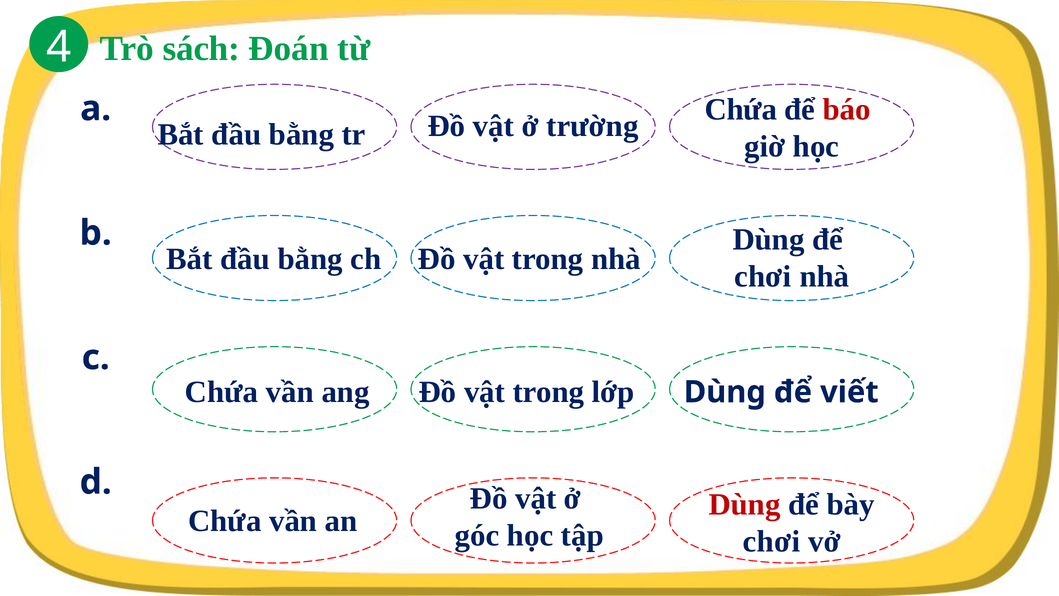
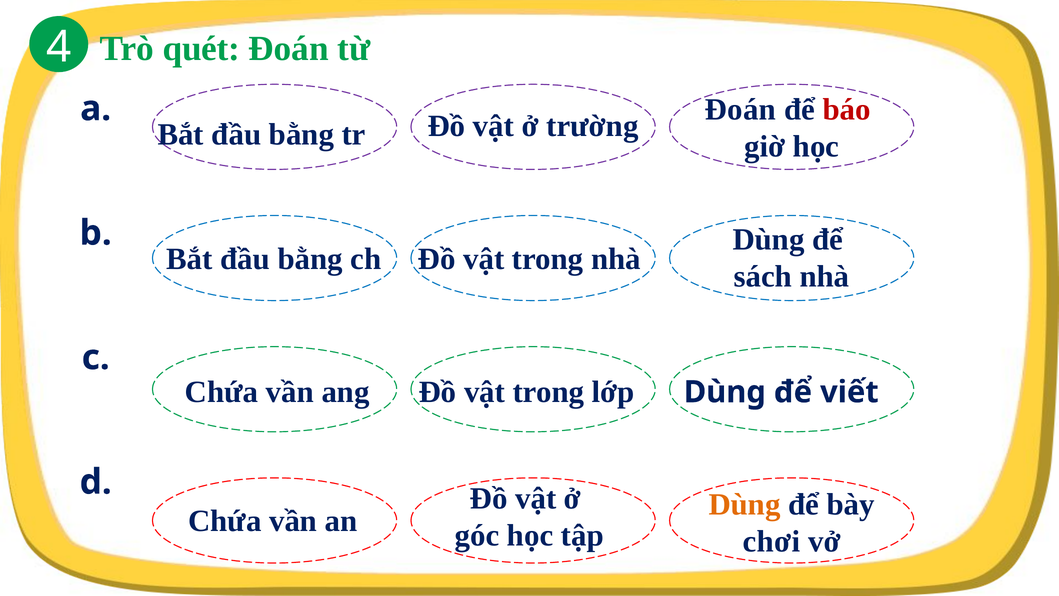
sách: sách -> quét
Chứa at (741, 109): Chứa -> Đoán
chơi at (763, 276): chơi -> sách
Dùng at (745, 504) colour: red -> orange
